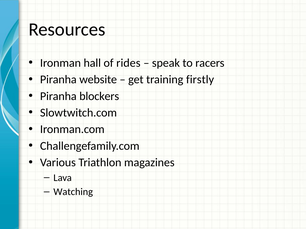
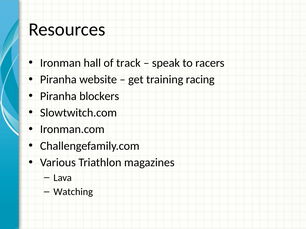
rides: rides -> track
firstly: firstly -> racing
